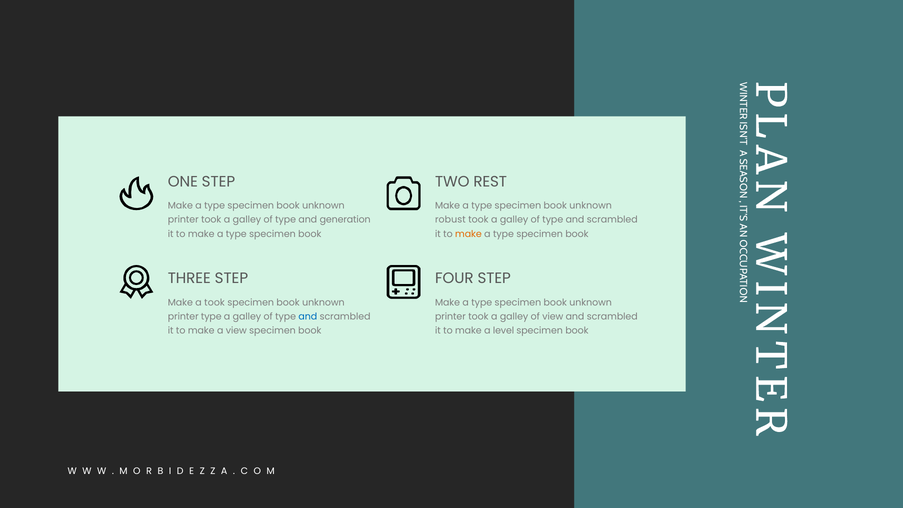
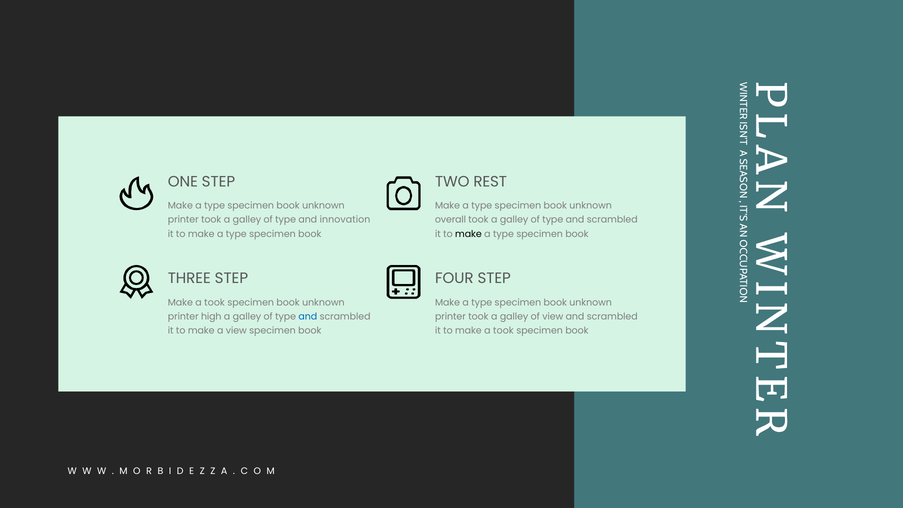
generation: generation -> innovation
robust: robust -> overall
make at (468, 234) colour: orange -> black
printer type: type -> high
to make a level: level -> took
